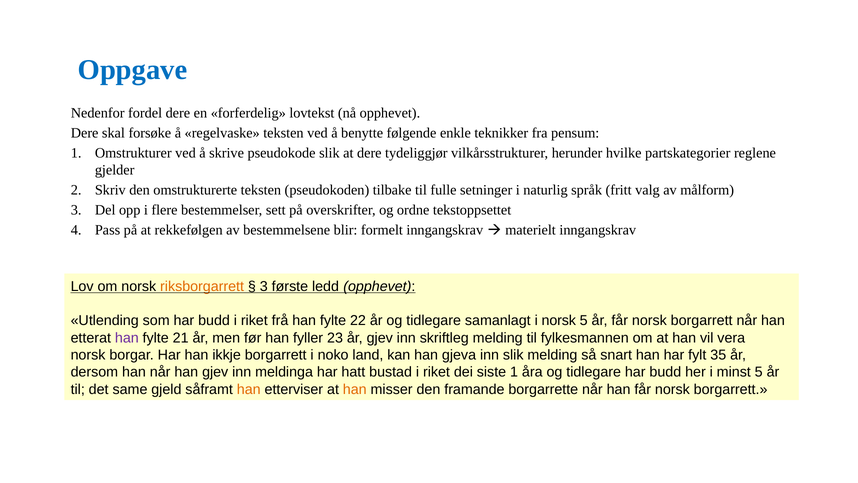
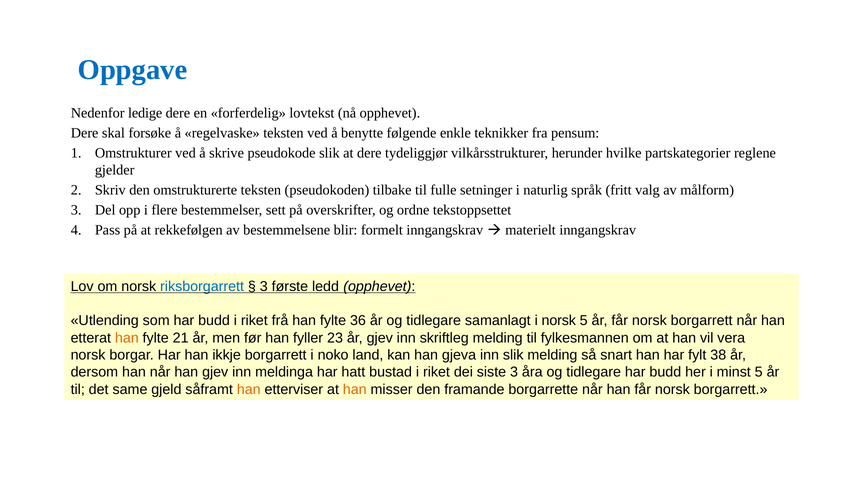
fordel: fordel -> ledige
riksborgarrett colour: orange -> blue
22: 22 -> 36
han at (127, 338) colour: purple -> orange
35: 35 -> 38
siste 1: 1 -> 3
